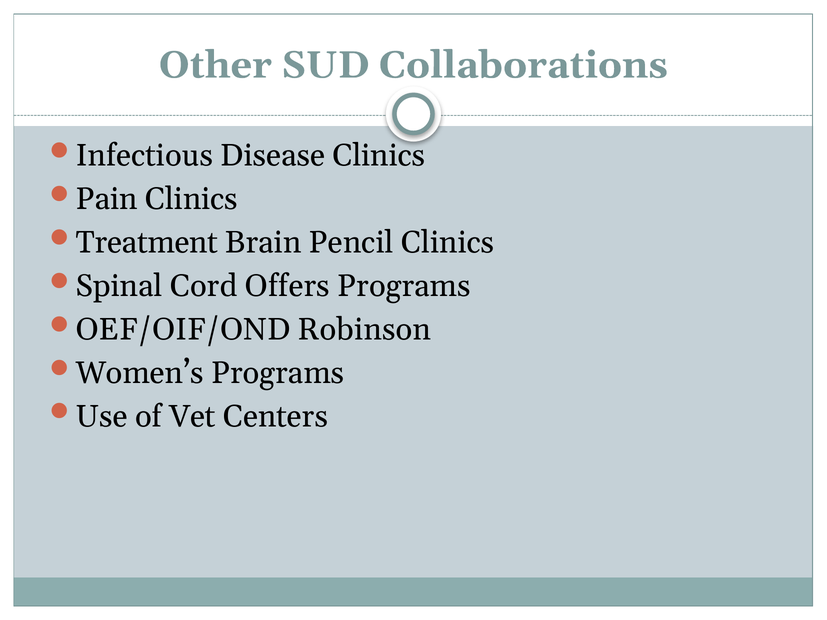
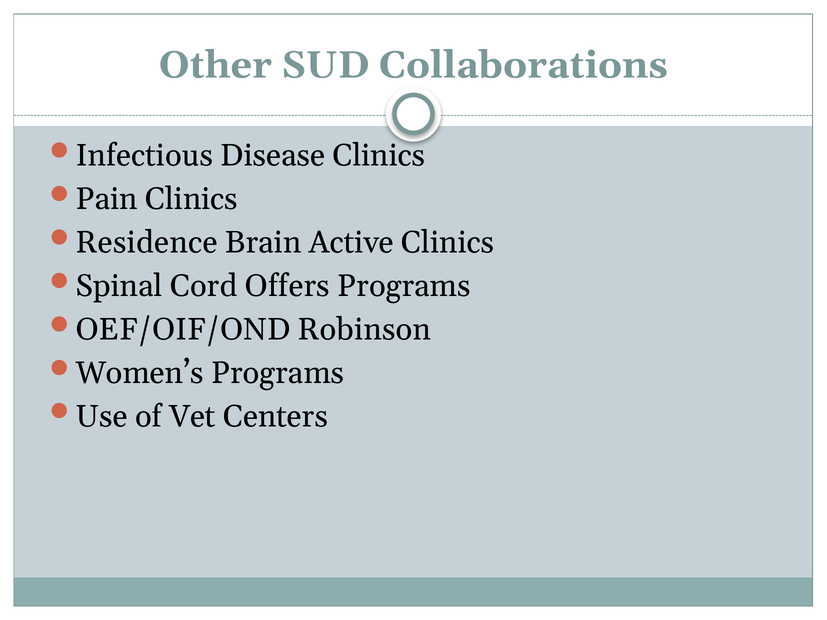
Treatment: Treatment -> Residence
Pencil: Pencil -> Active
